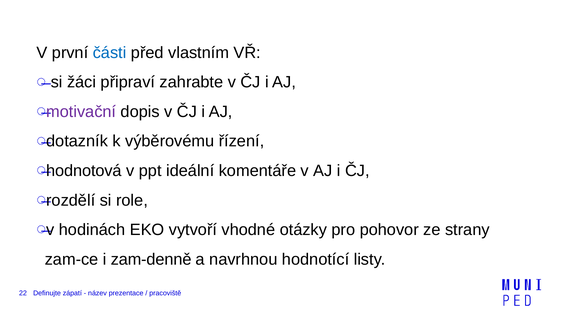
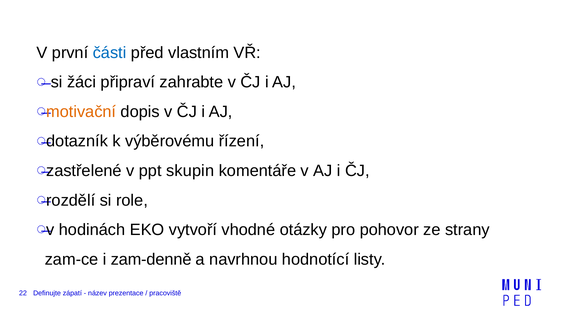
motivační colour: purple -> orange
hodnotová: hodnotová -> zastřelené
ideální: ideální -> skupin
